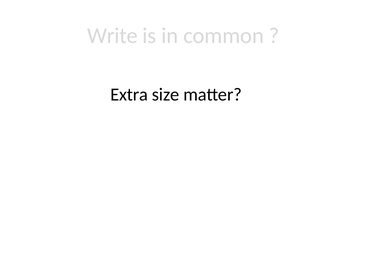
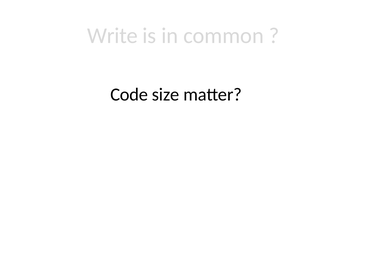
Extra: Extra -> Code
